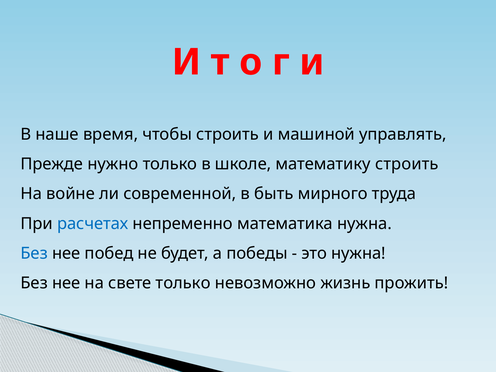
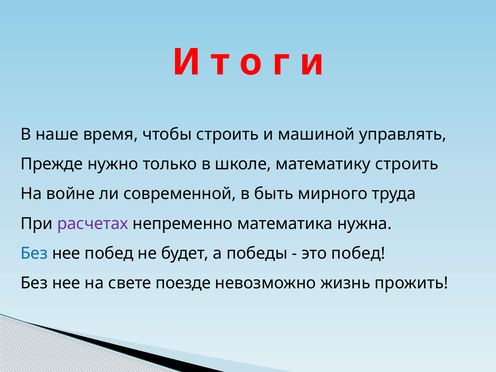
расчетах colour: blue -> purple
это нужна: нужна -> побед
свете только: только -> поезде
